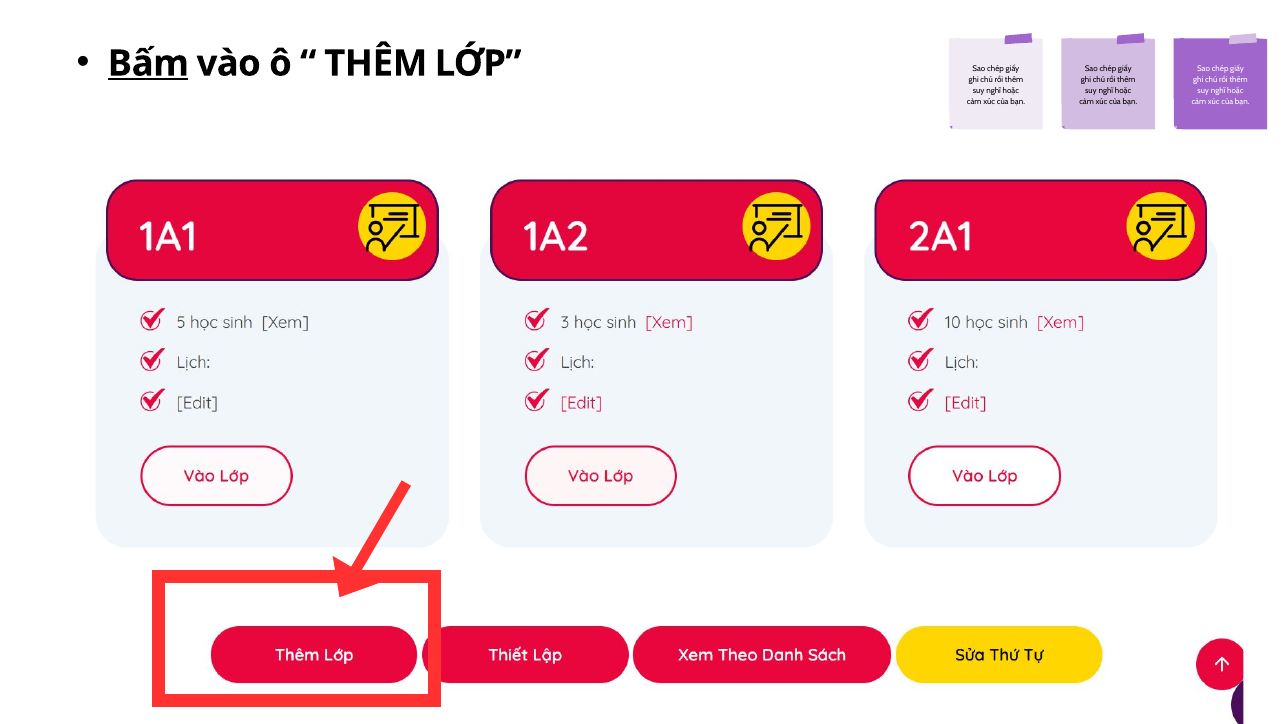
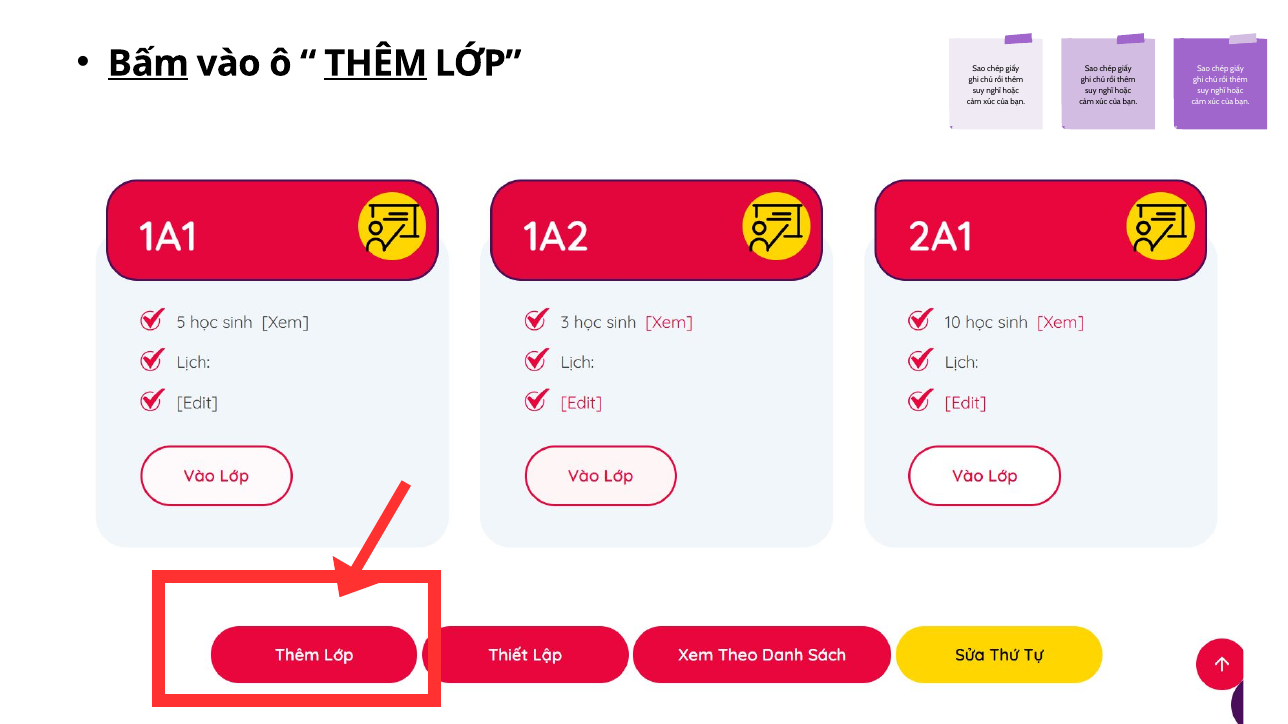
THÊM at (376, 64) underline: none -> present
